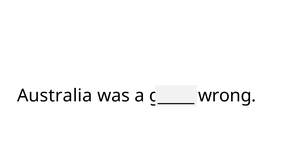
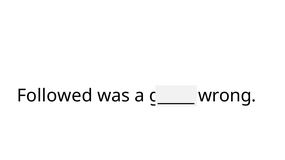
Australia: Australia -> Followed
